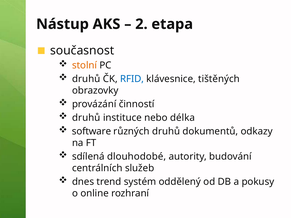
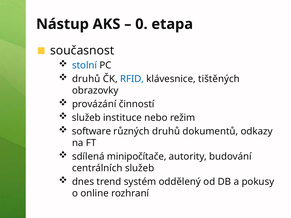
2: 2 -> 0
stolní colour: orange -> blue
druhů at (86, 118): druhů -> služeb
délka: délka -> režim
dlouhodobé: dlouhodobé -> minipočítače
